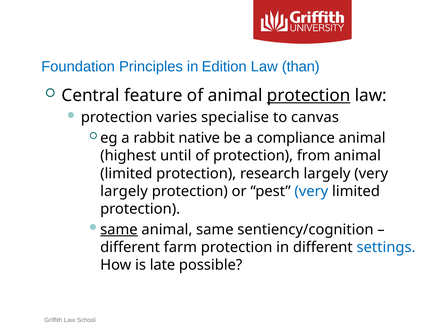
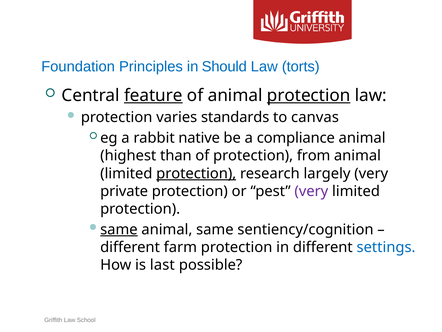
Edition: Edition -> Should
than: than -> torts
feature underline: none -> present
specialise: specialise -> standards
until: until -> than
protection at (196, 173) underline: none -> present
largely at (124, 191): largely -> private
very at (311, 191) colour: blue -> purple
late: late -> last
